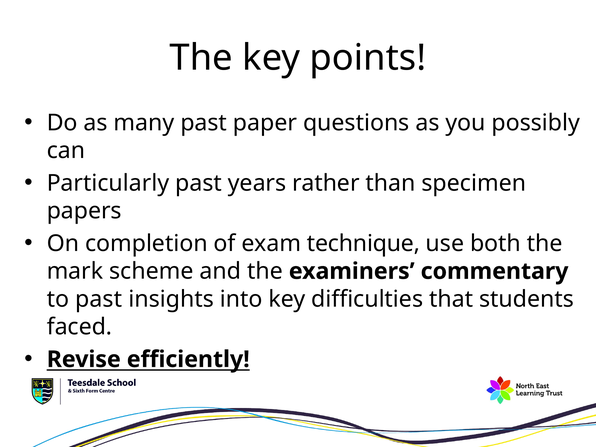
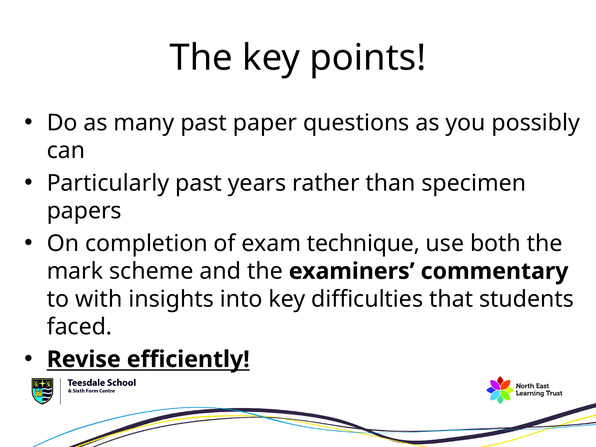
to past: past -> with
